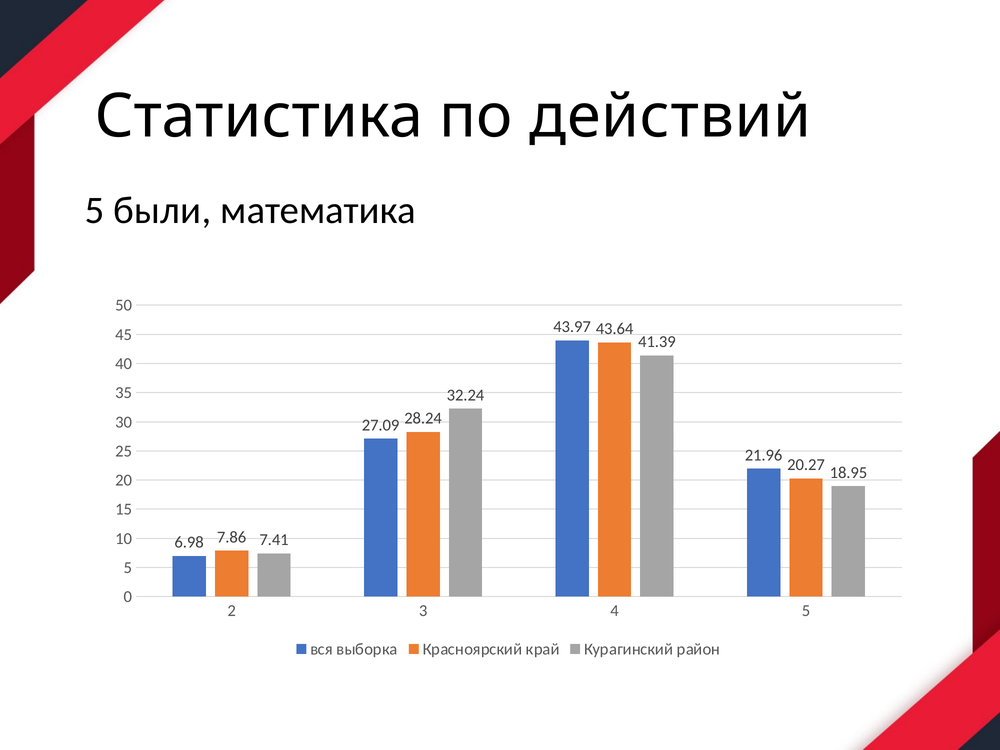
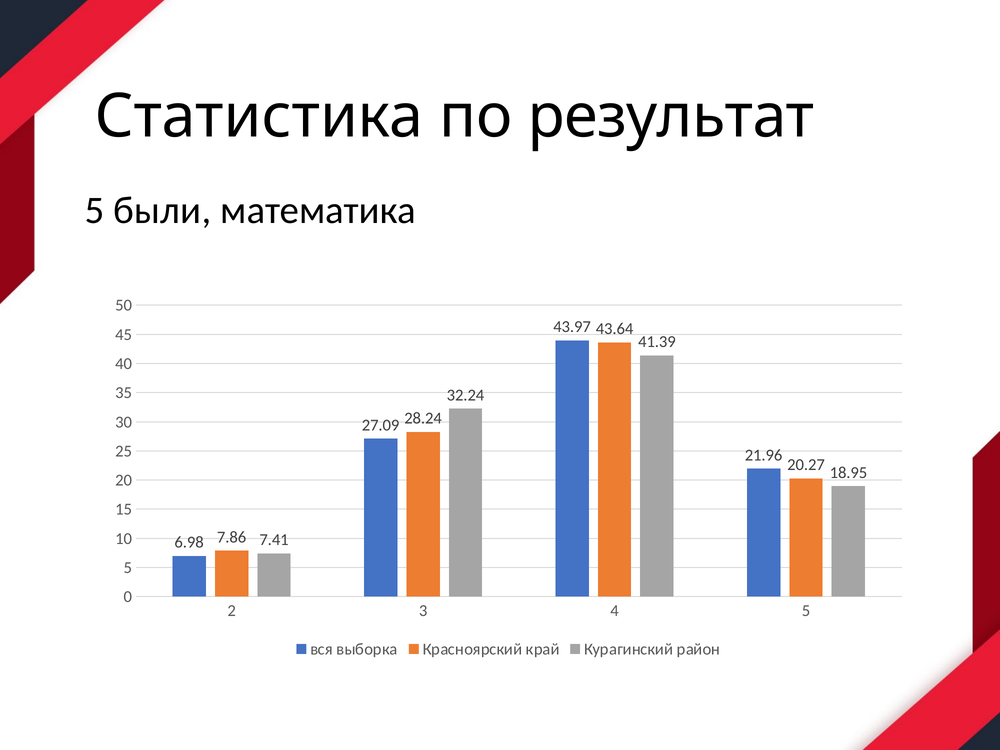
действий: действий -> результат
